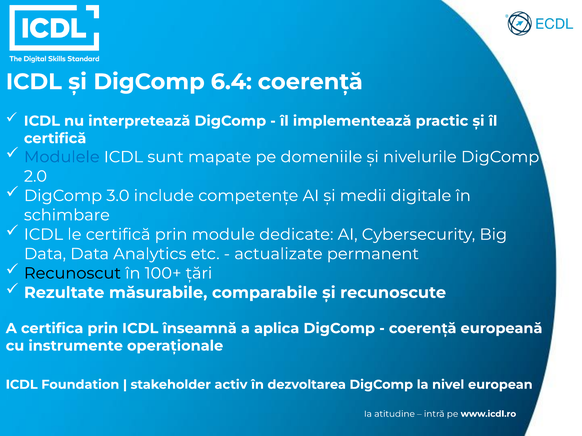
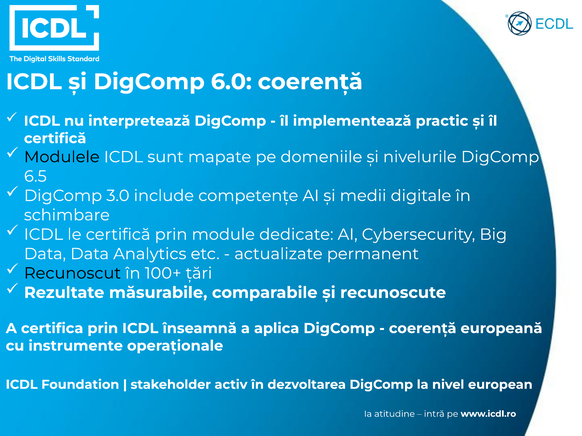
6.4: 6.4 -> 6.0
Modulele colour: blue -> black
2.0: 2.0 -> 6.5
